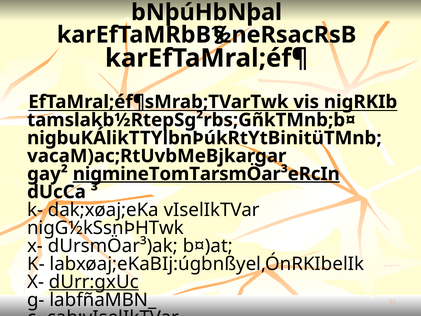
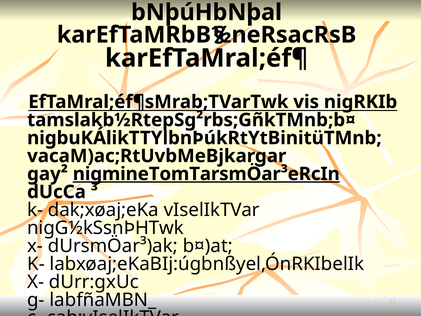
dUrr:gxUc underline: present -> none
